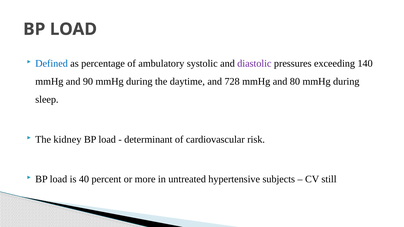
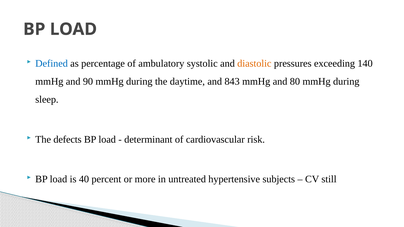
diastolic colour: purple -> orange
728: 728 -> 843
kidney: kidney -> defects
